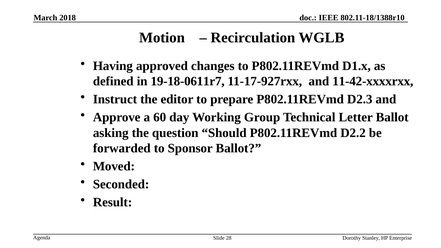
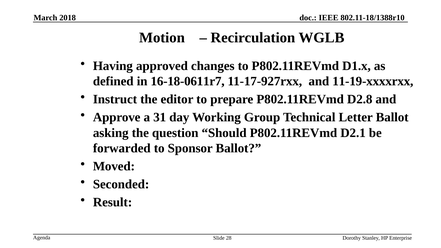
19-18-0611r7: 19-18-0611r7 -> 16-18-0611r7
11-42-xxxxrxx: 11-42-xxxxrxx -> 11-19-xxxxrxx
D2.3: D2.3 -> D2.8
60: 60 -> 31
D2.2: D2.2 -> D2.1
